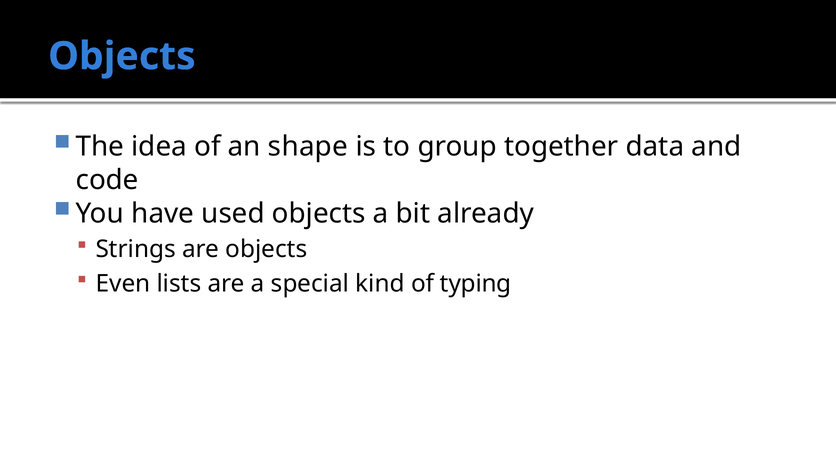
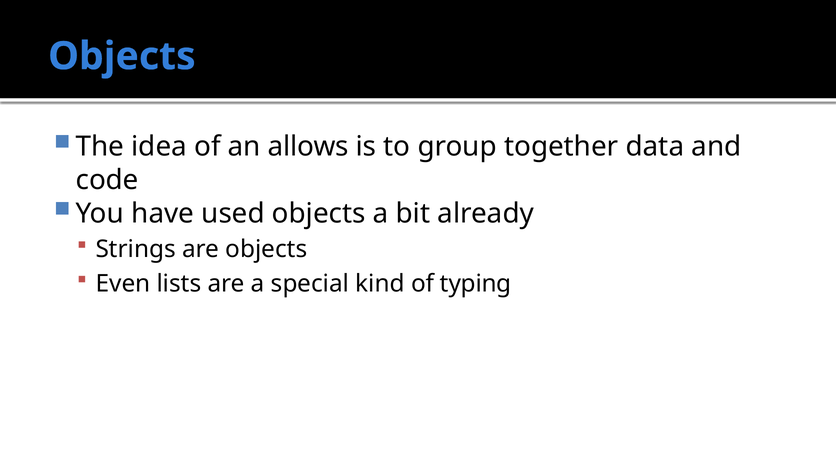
shape: shape -> allows
